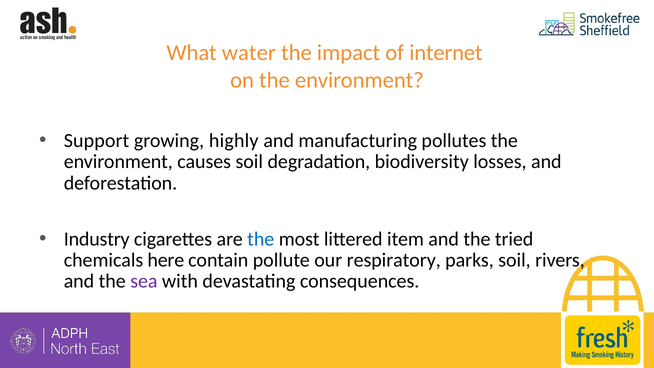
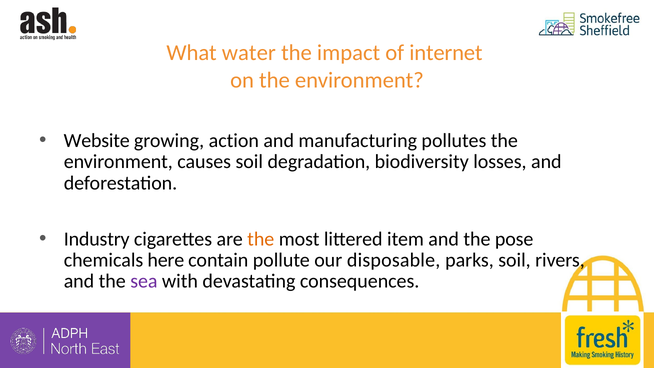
Support: Support -> Website
highly: highly -> action
the at (261, 239) colour: blue -> orange
tried: tried -> pose
respiratory: respiratory -> disposable
